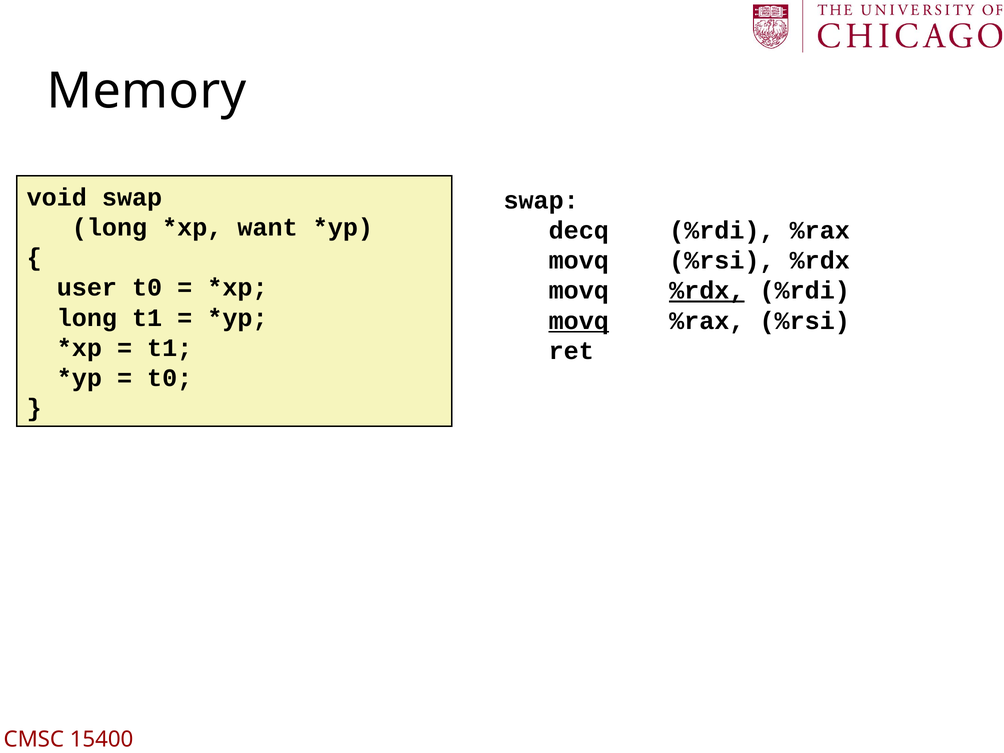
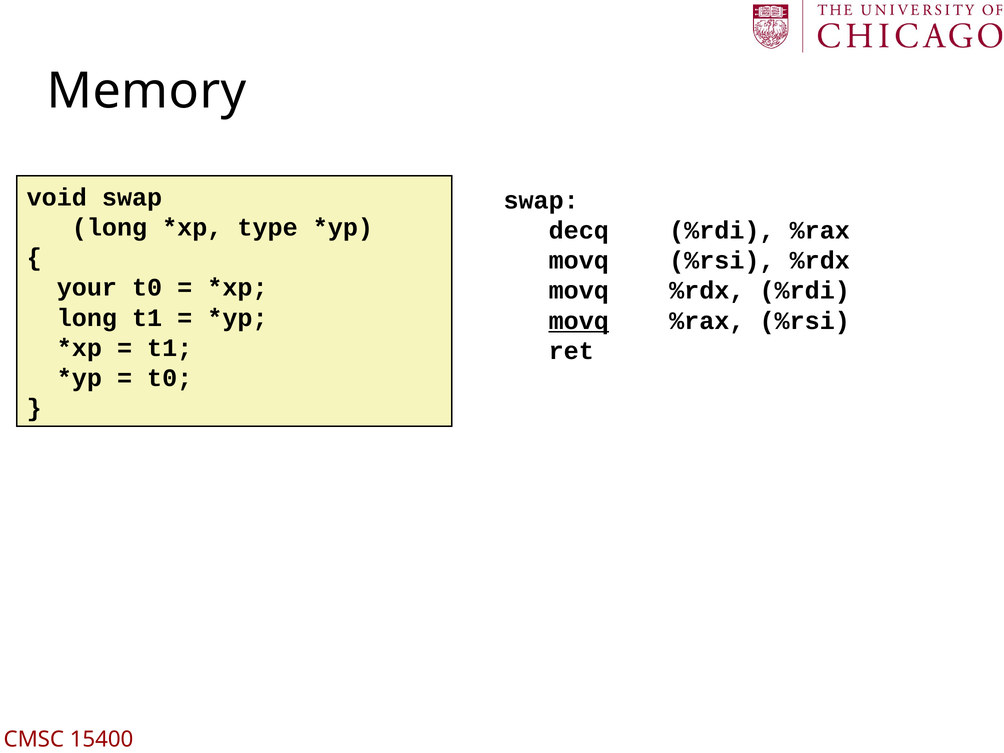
want: want -> type
user: user -> your
%rdx at (707, 291) underline: present -> none
